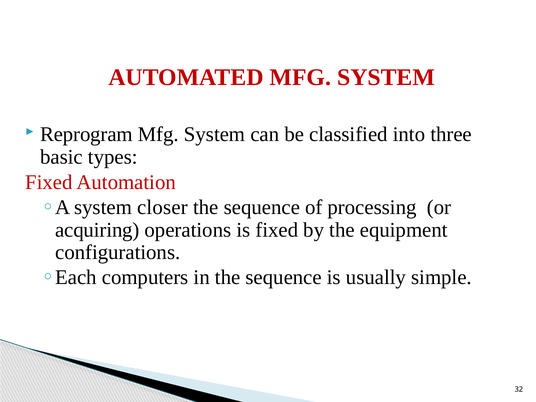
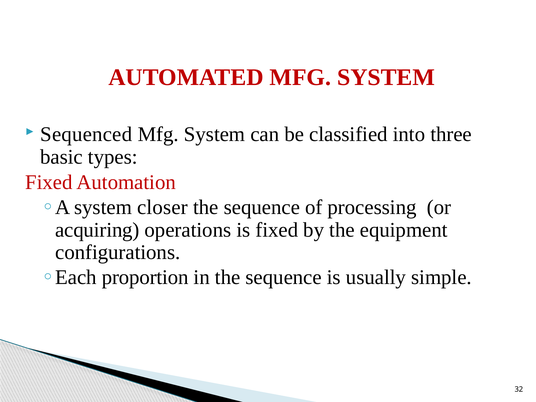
Reprogram: Reprogram -> Sequenced
computers: computers -> proportion
